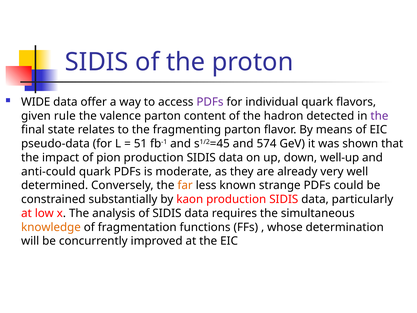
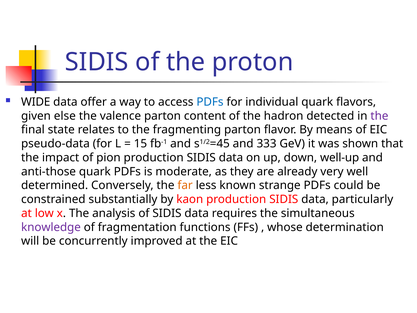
PDFs at (210, 102) colour: purple -> blue
rule: rule -> else
51: 51 -> 15
574: 574 -> 333
anti-could: anti-could -> anti-those
knowledge colour: orange -> purple
